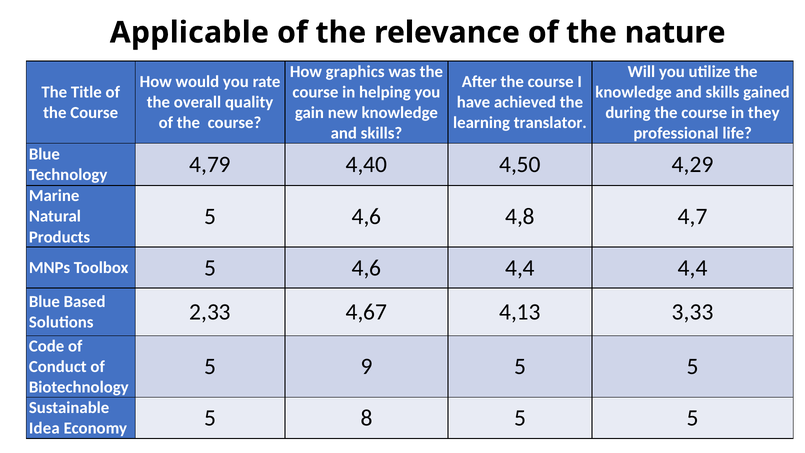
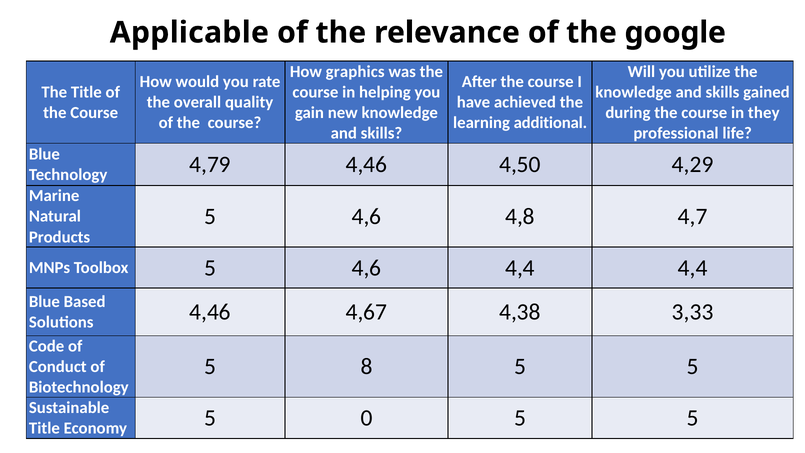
nature: nature -> google
translator: translator -> additional
4,79 4,40: 4,40 -> 4,46
Solutions 2,33: 2,33 -> 4,46
4,13: 4,13 -> 4,38
9: 9 -> 8
Idea at (44, 428): Idea -> Title
8: 8 -> 0
